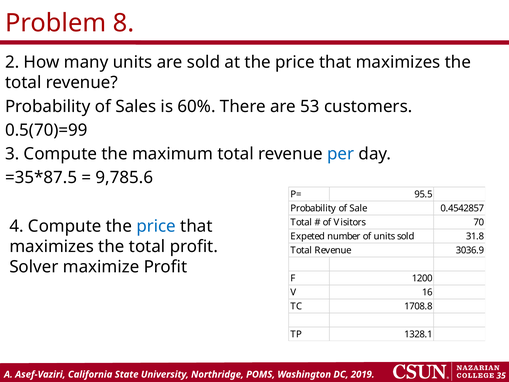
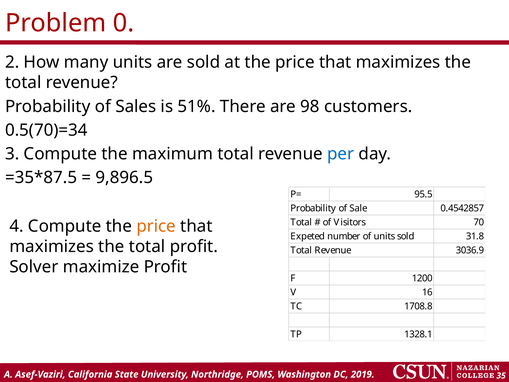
8: 8 -> 0
60%: 60% -> 51%
53: 53 -> 98
0.5(70)=99: 0.5(70)=99 -> 0.5(70)=34
9,785.6: 9,785.6 -> 9,896.5
price at (156, 226) colour: blue -> orange
